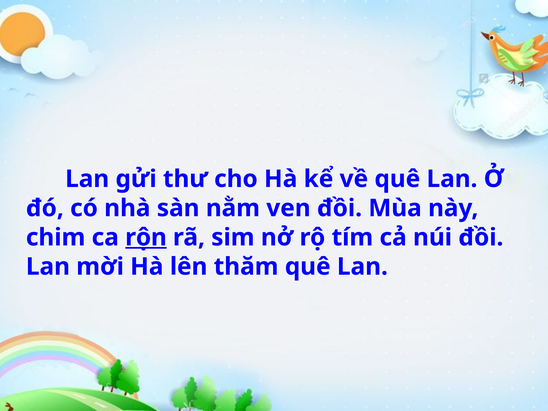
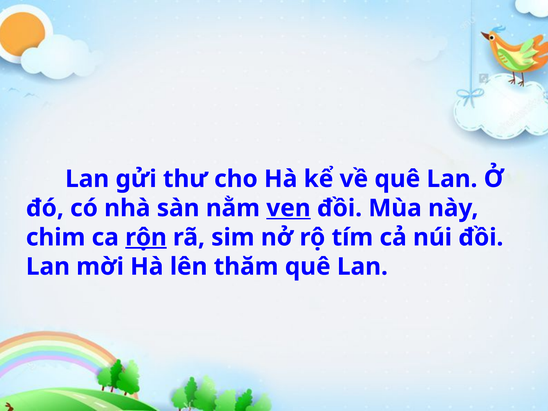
ven underline: none -> present
